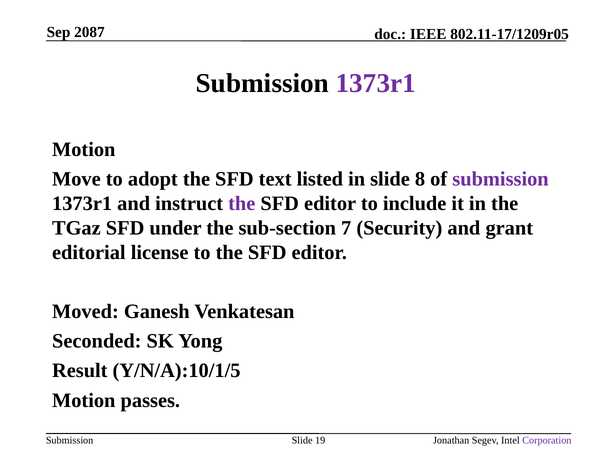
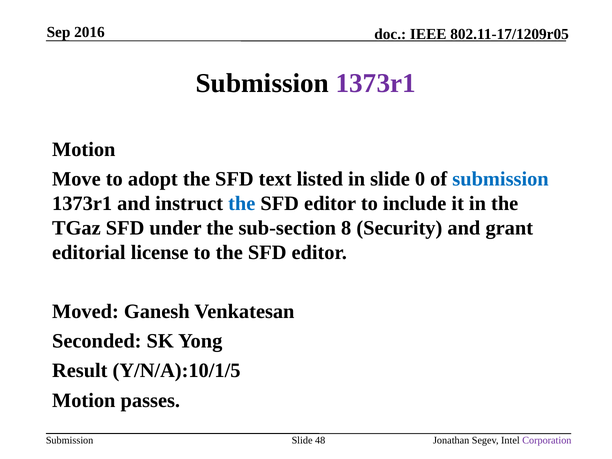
2087: 2087 -> 2016
8: 8 -> 0
submission at (501, 179) colour: purple -> blue
the at (242, 203) colour: purple -> blue
7: 7 -> 8
19: 19 -> 48
